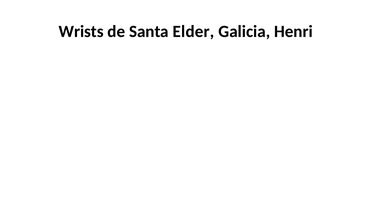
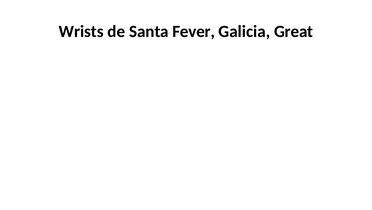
Elder: Elder -> Fever
Henri: Henri -> Great
